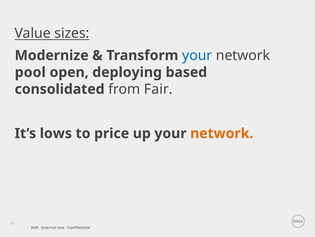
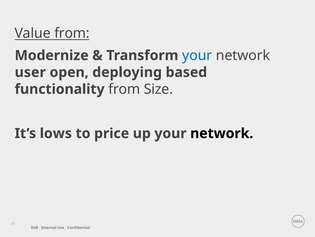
Value sizes: sizes -> from
pool: pool -> user
consolidated: consolidated -> functionality
Fair: Fair -> Size
network at (222, 133) colour: orange -> black
